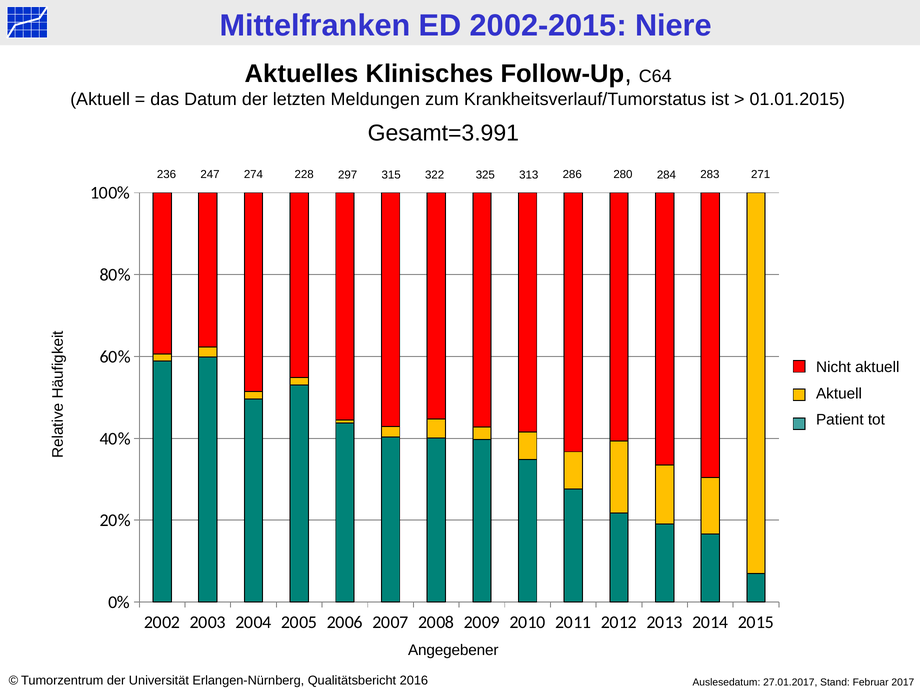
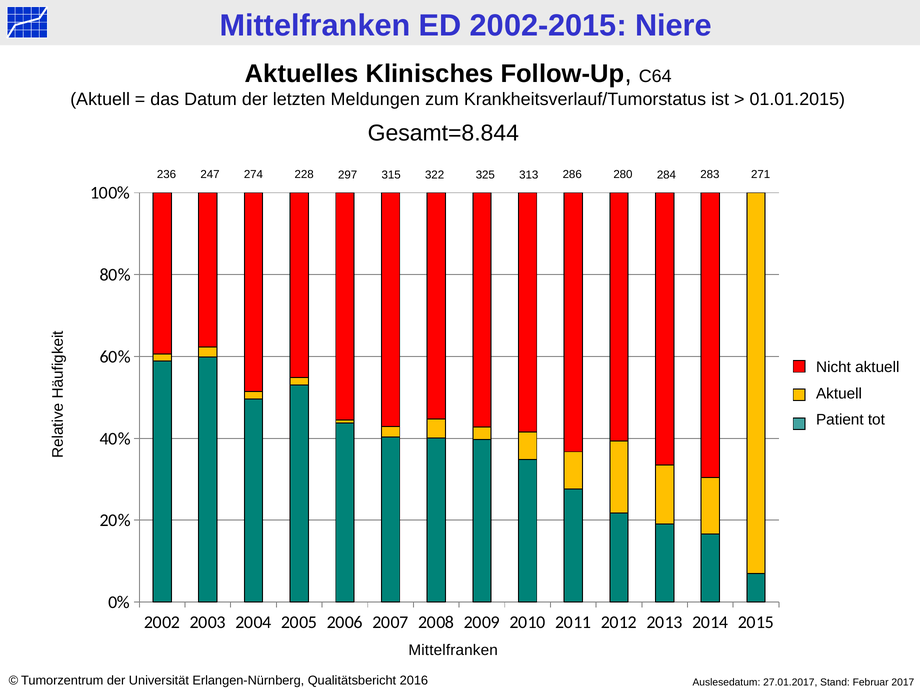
Gesamt=3.991: Gesamt=3.991 -> Gesamt=8.844
Angegebener at (453, 650): Angegebener -> Mittelfranken
